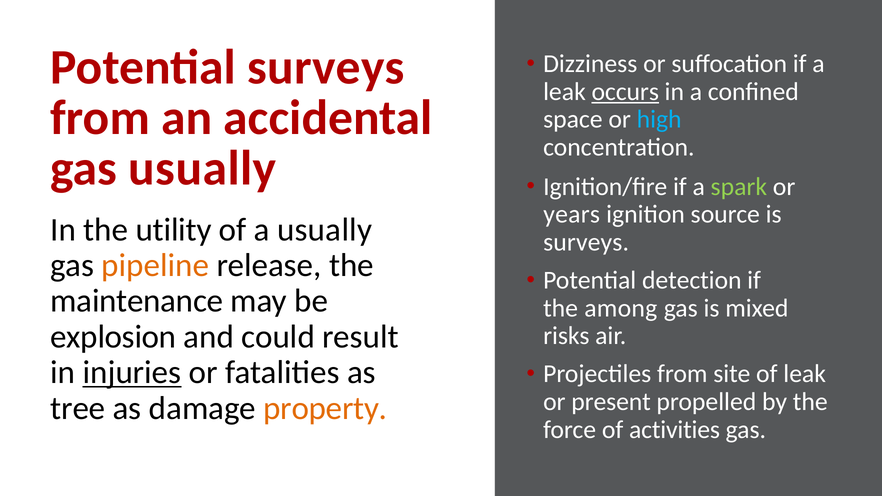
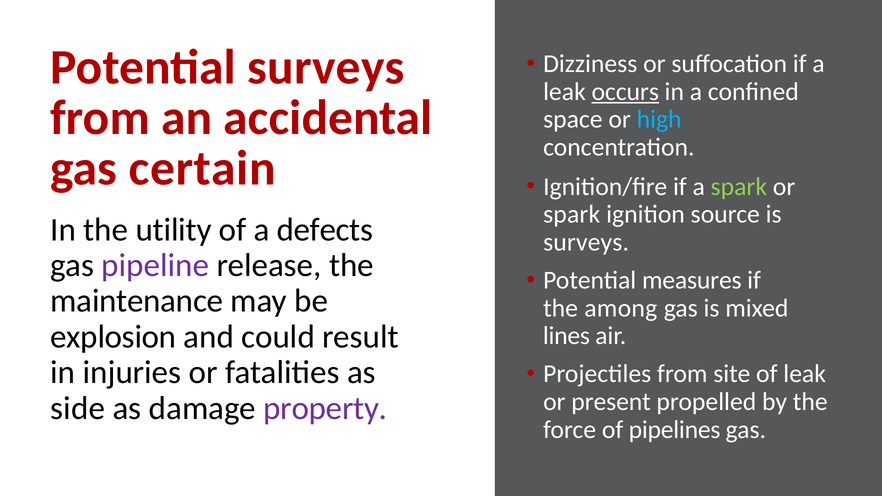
gas usually: usually -> certain
years at (572, 214): years -> spark
a usually: usually -> defects
pipeline colour: orange -> purple
detection: detection -> measures
risks: risks -> lines
injuries underline: present -> none
tree: tree -> side
property colour: orange -> purple
activities: activities -> pipelines
